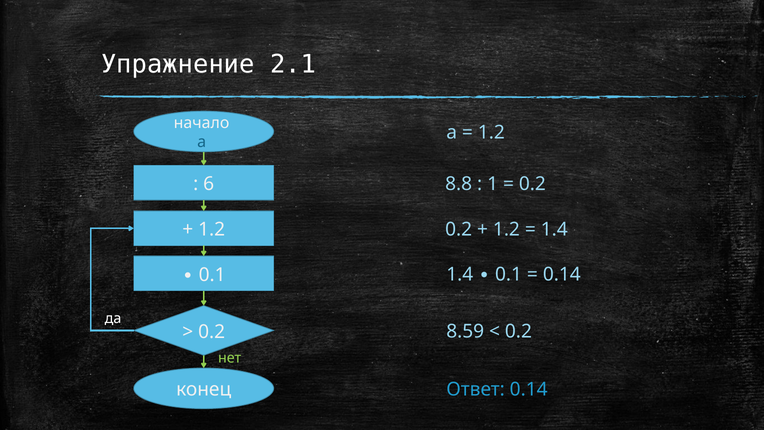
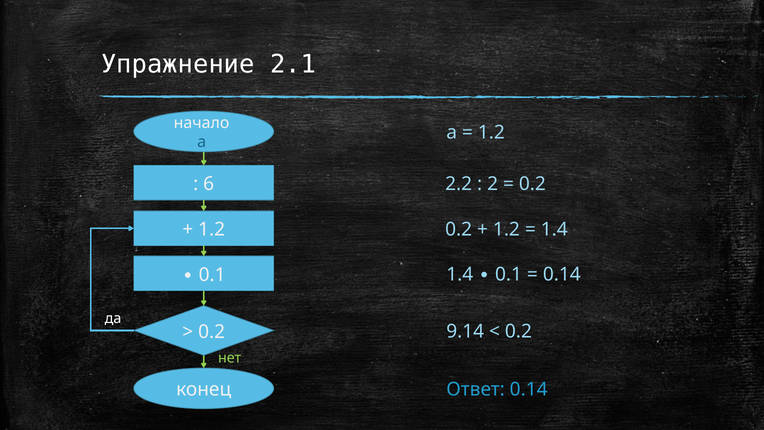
8.8: 8.8 -> 2.2
1: 1 -> 2
8.59: 8.59 -> 9.14
